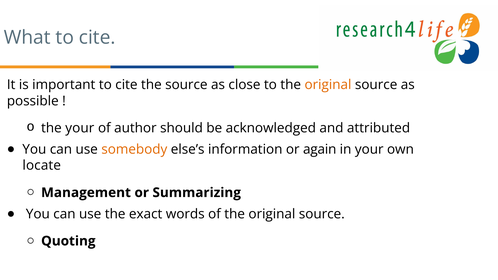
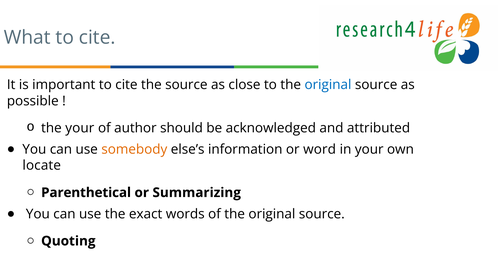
original at (328, 85) colour: orange -> blue
again: again -> word
Management: Management -> Parenthetical
